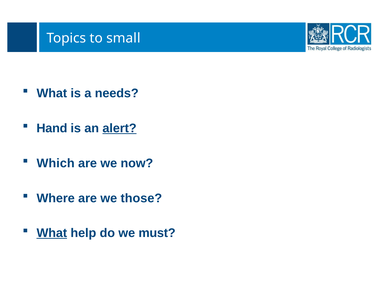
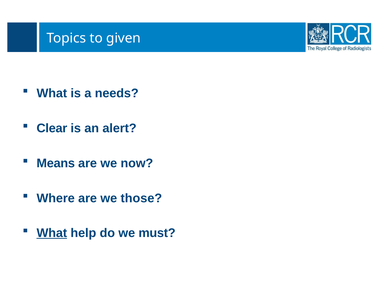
small: small -> given
Hand: Hand -> Clear
alert underline: present -> none
Which: Which -> Means
